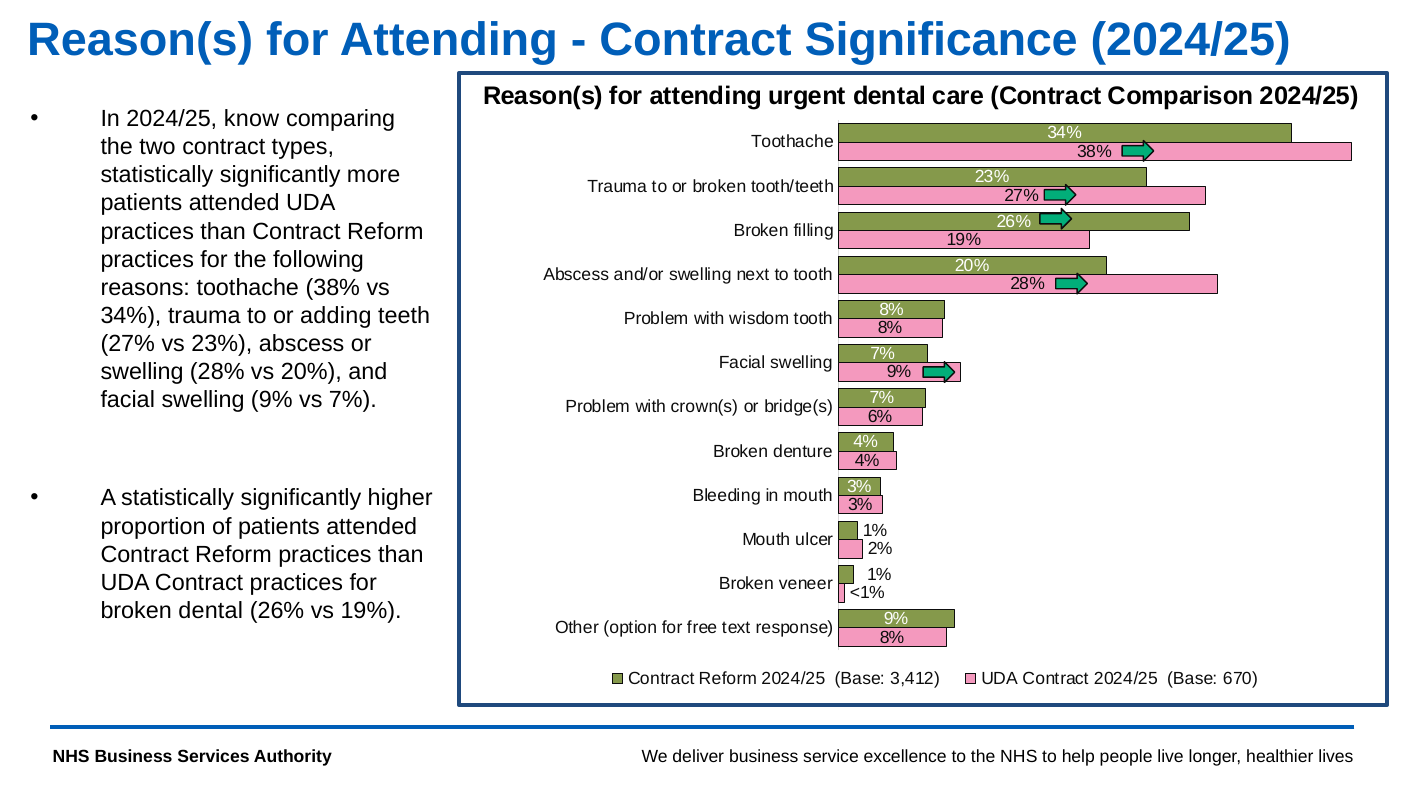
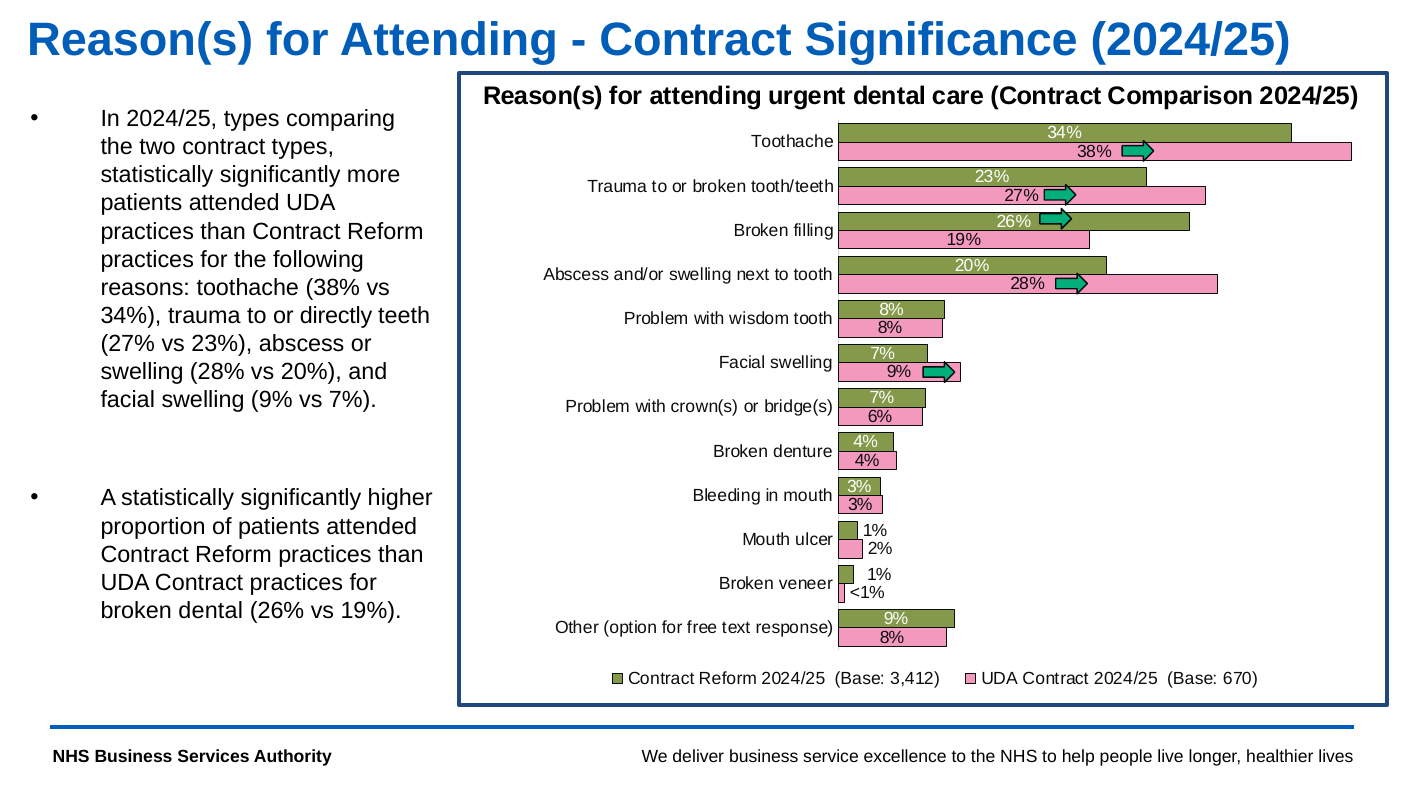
2024/25 know: know -> types
adding: adding -> directly
